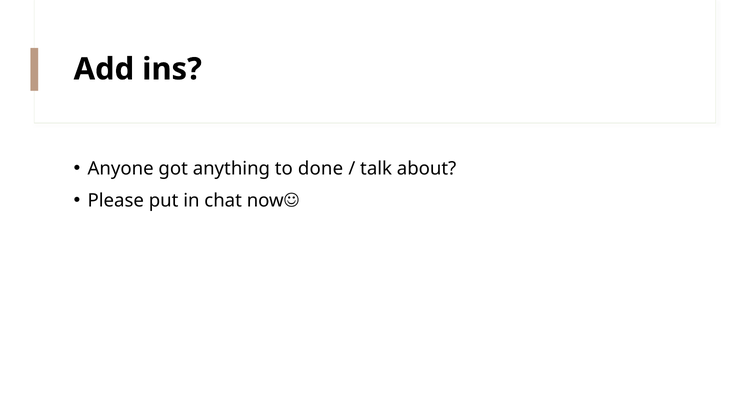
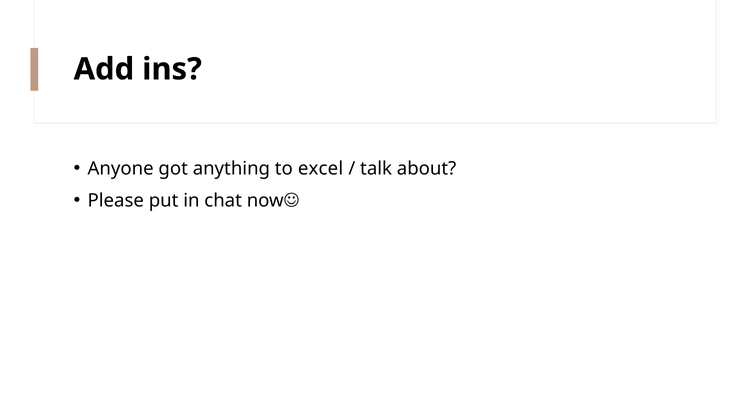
done: done -> excel
